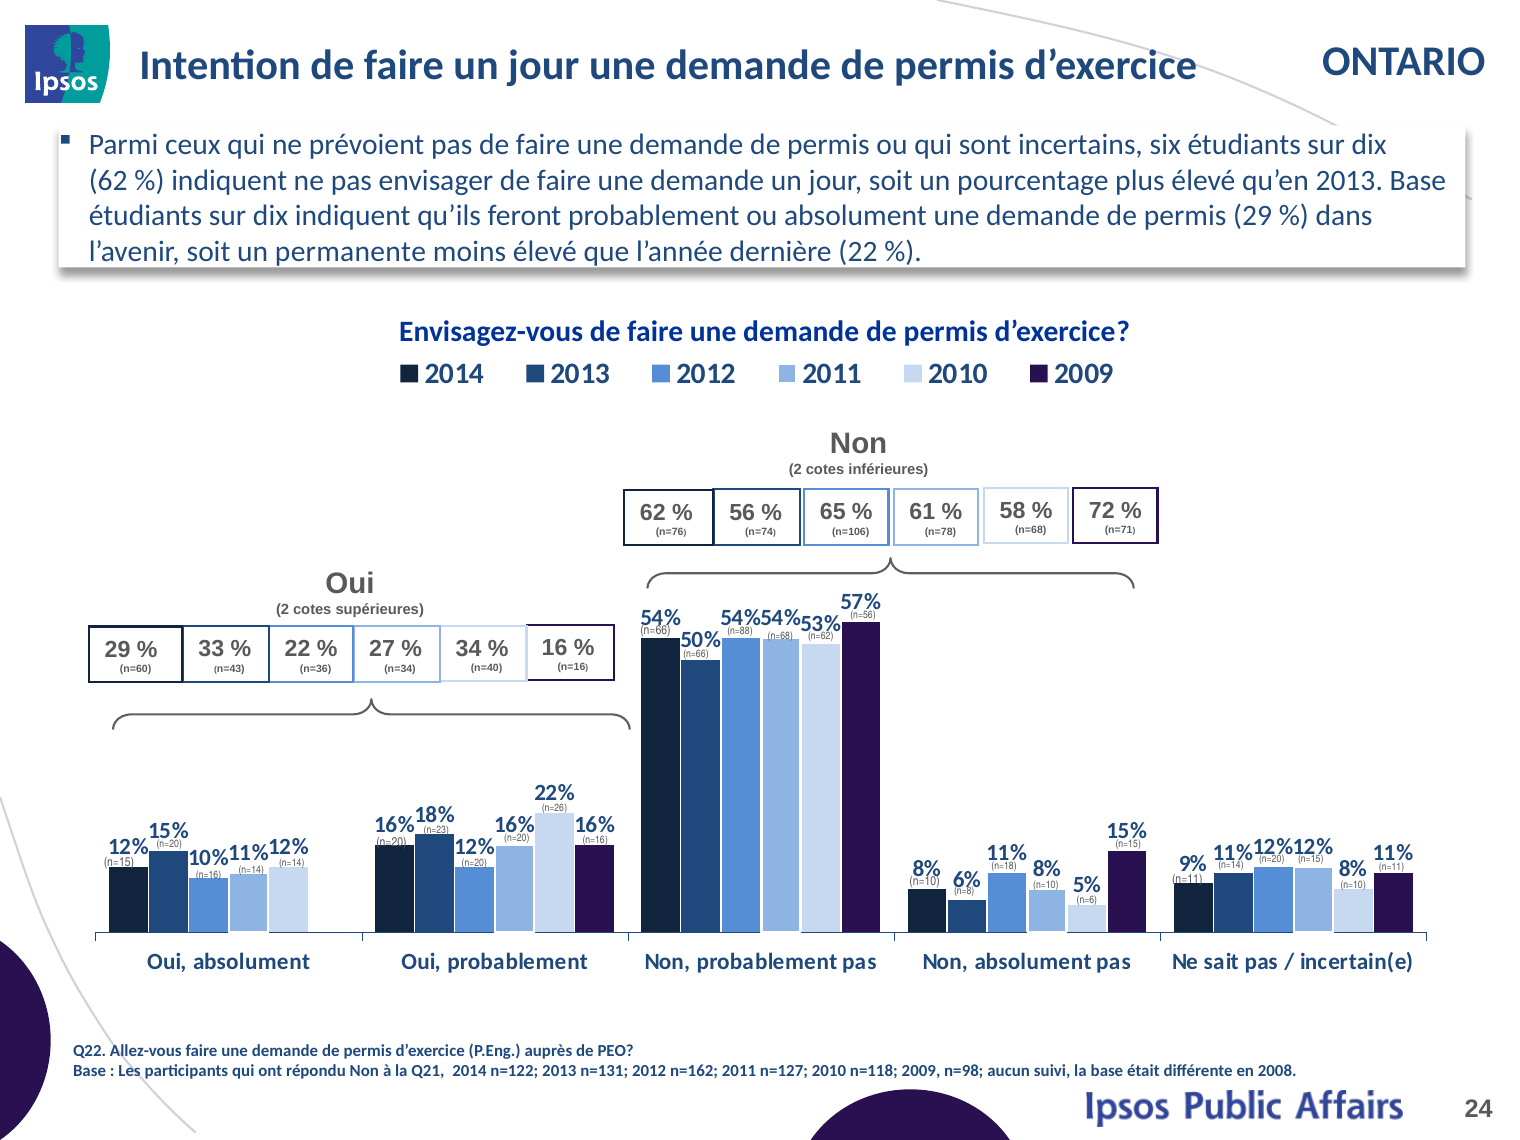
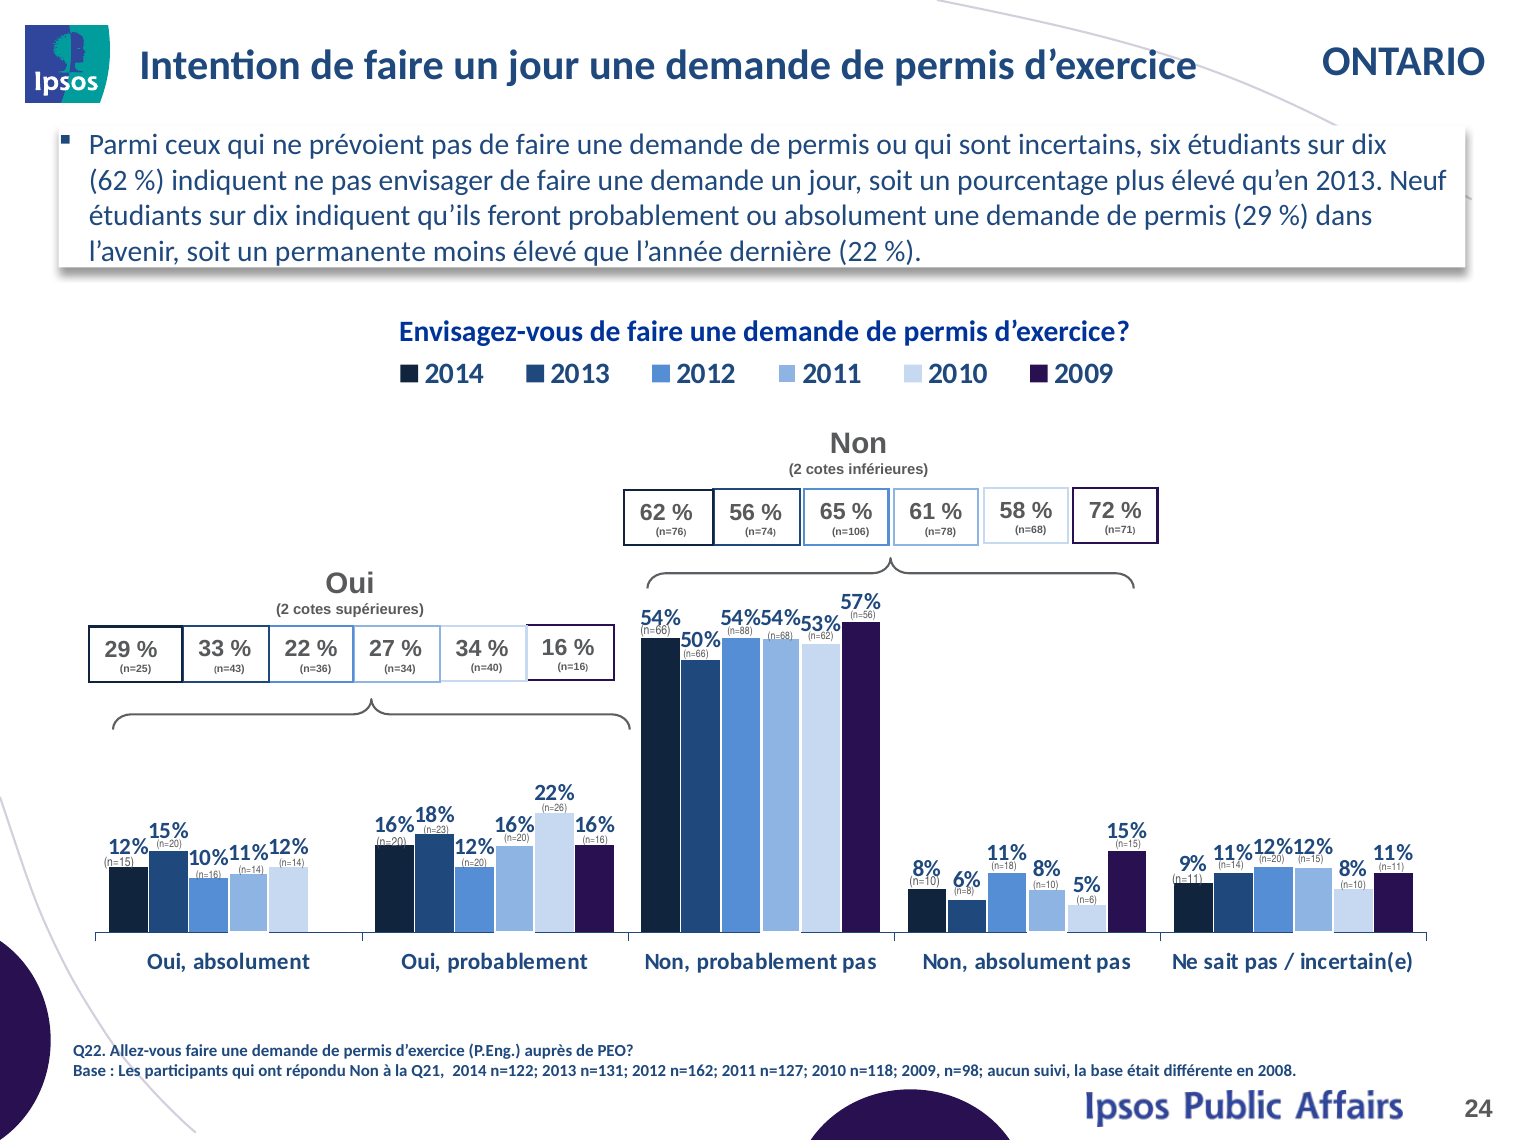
2013 Base: Base -> Neuf
n=60: n=60 -> n=25
